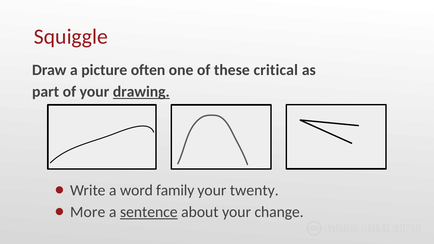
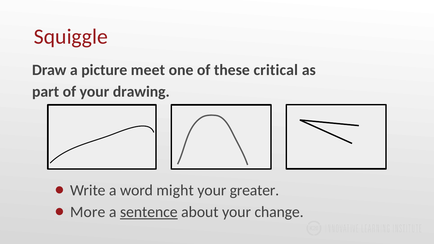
often: often -> meet
drawing underline: present -> none
family: family -> might
twenty: twenty -> greater
